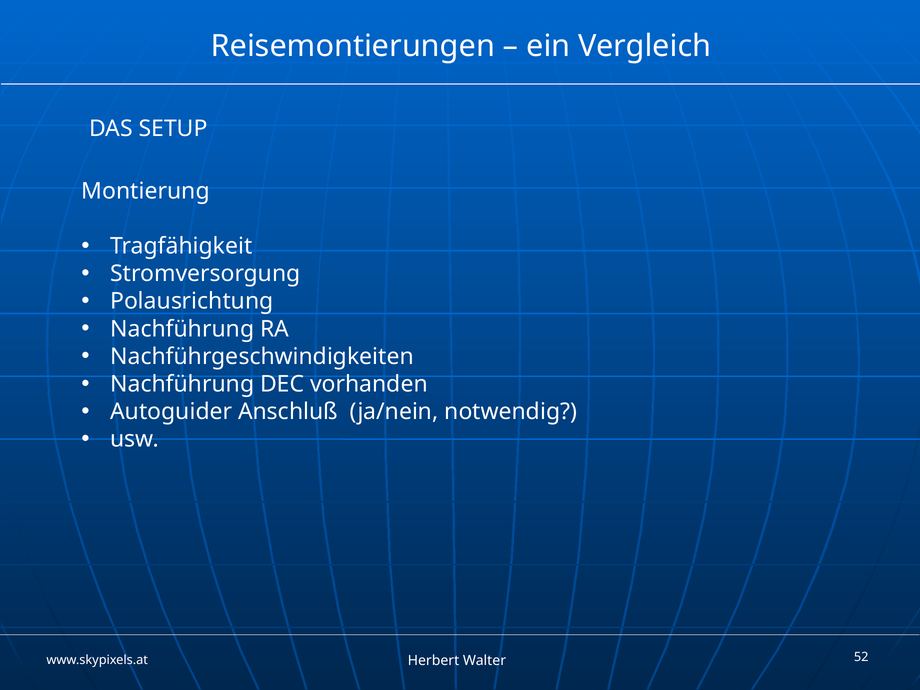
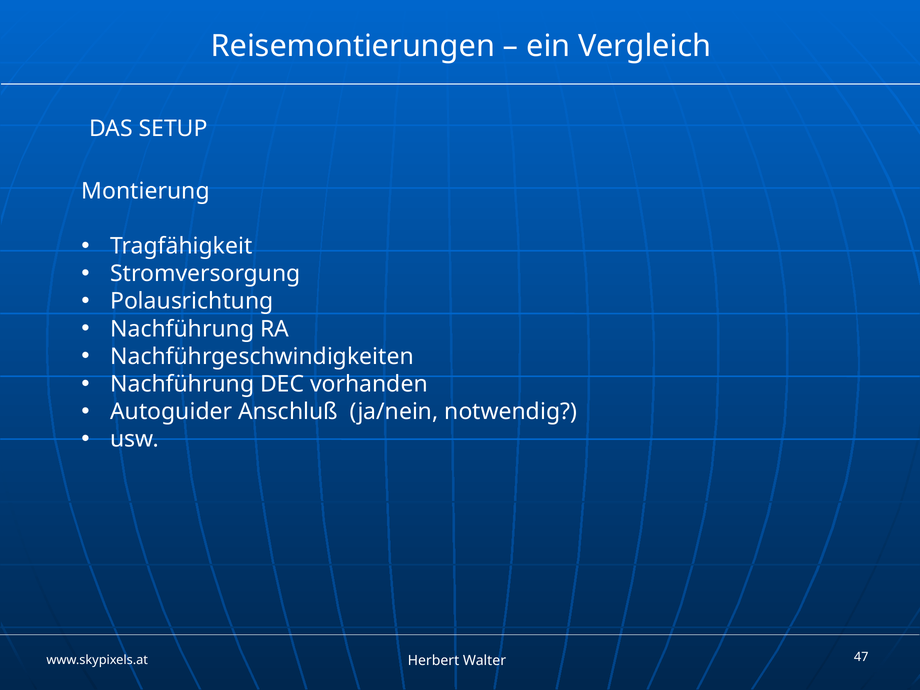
52: 52 -> 47
